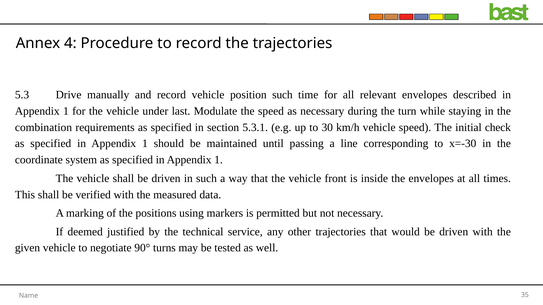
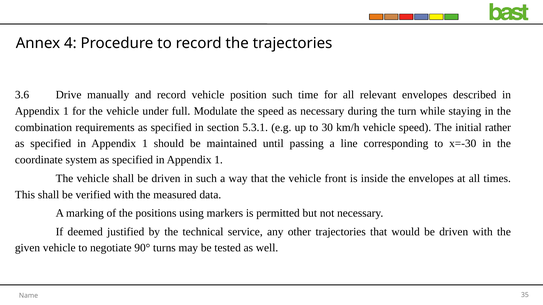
5.3: 5.3 -> 3.6
last: last -> full
check: check -> rather
